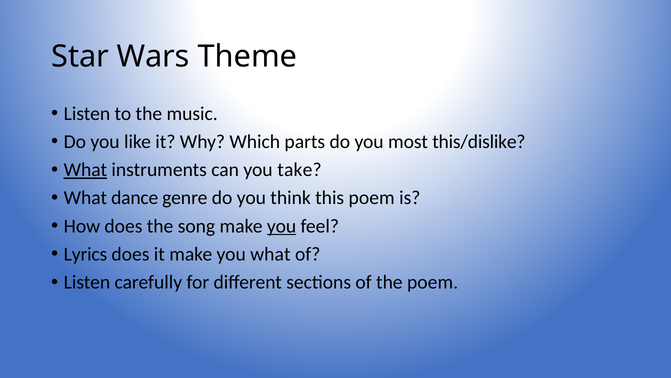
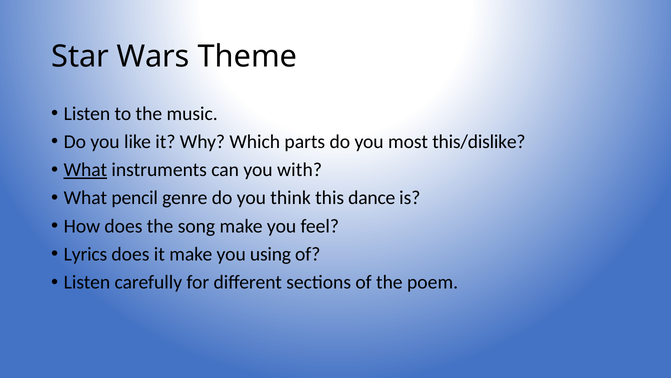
take: take -> with
dance: dance -> pencil
this poem: poem -> dance
you at (282, 226) underline: present -> none
you what: what -> using
